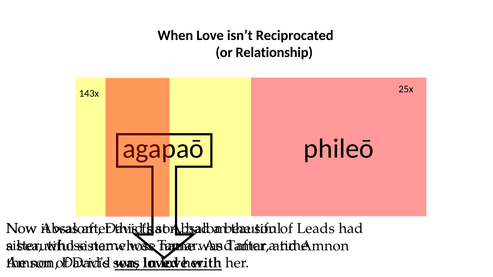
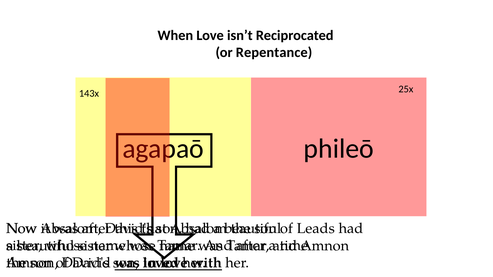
Relationship: Relationship -> Repentance
